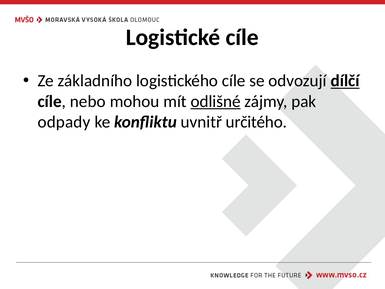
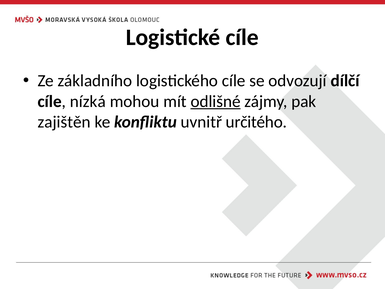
dílčí underline: present -> none
nebo: nebo -> nízká
odpady: odpady -> zajištěn
